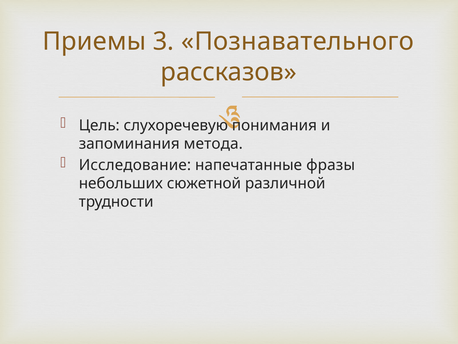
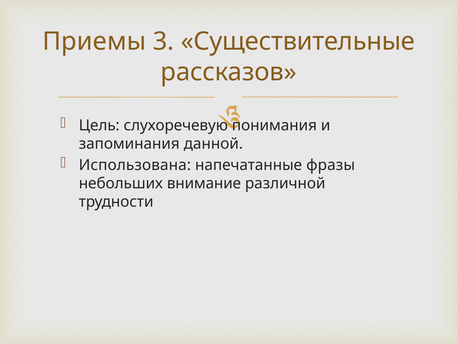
Познавательного: Познавательного -> Существительные
метода: метода -> данной
Исследование: Исследование -> Использована
сюжетной: сюжетной -> внимание
